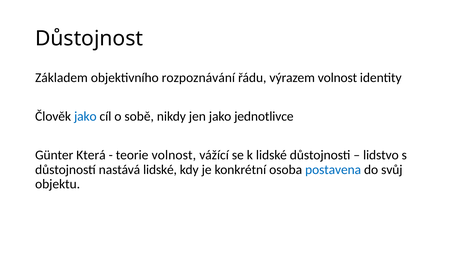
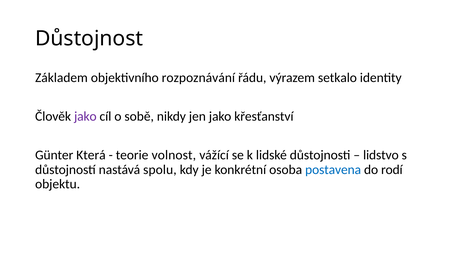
výrazem volnost: volnost -> setkalo
jako at (85, 117) colour: blue -> purple
jednotlivce: jednotlivce -> křesťanství
nastává lidské: lidské -> spolu
svůj: svůj -> rodí
